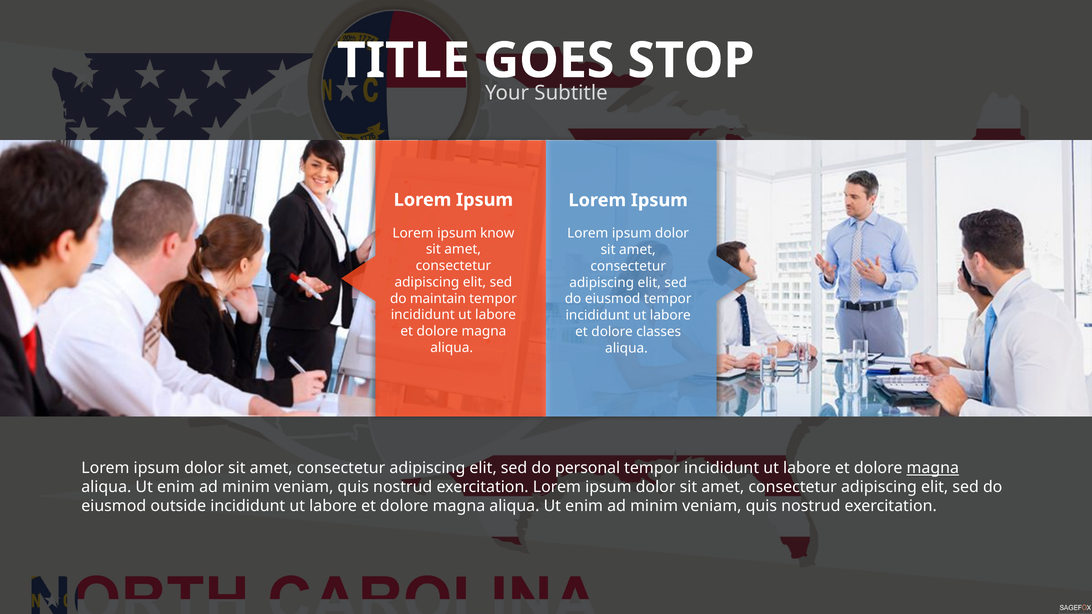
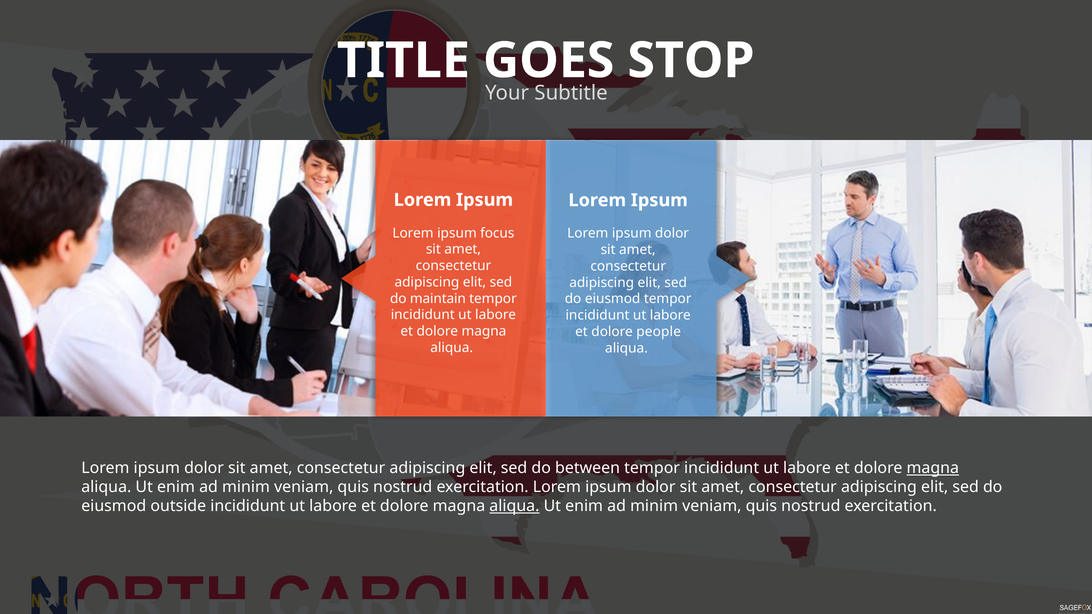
know: know -> focus
classes: classes -> people
personal: personal -> between
aliqua at (514, 506) underline: none -> present
